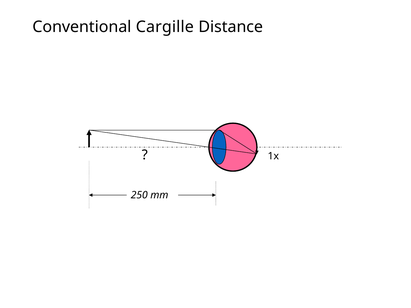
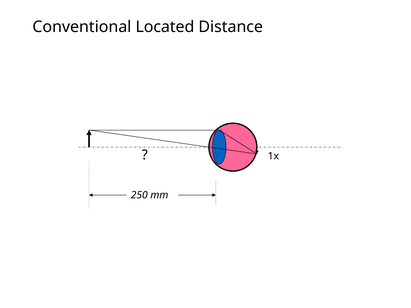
Cargille: Cargille -> Located
